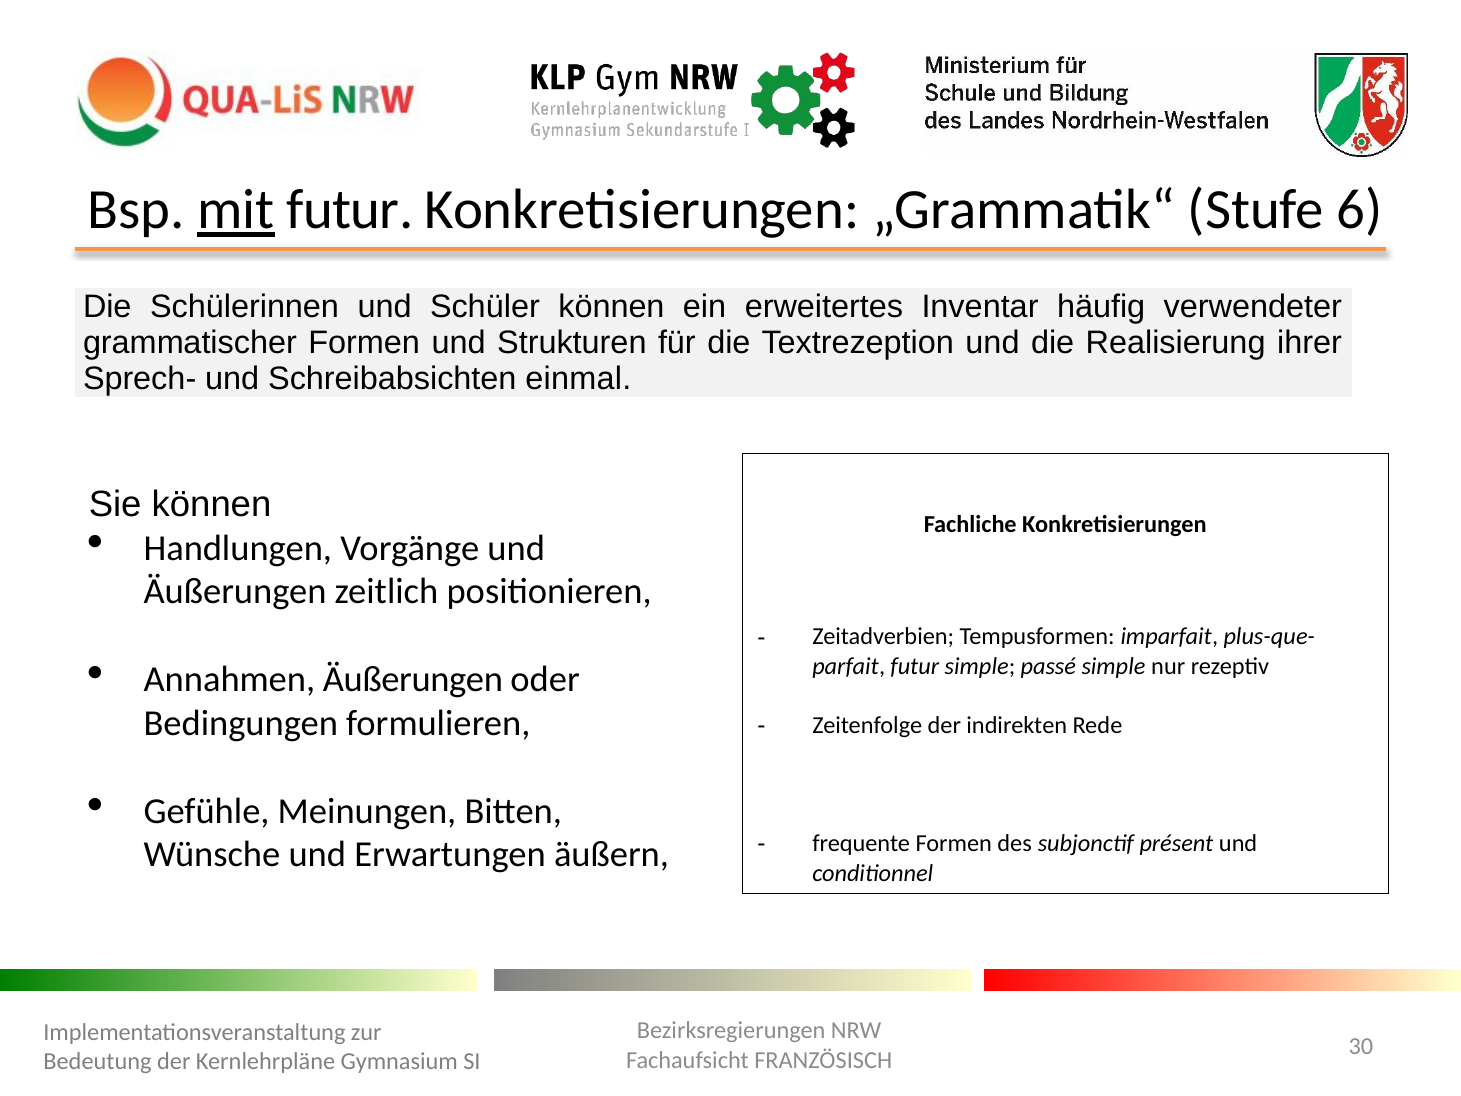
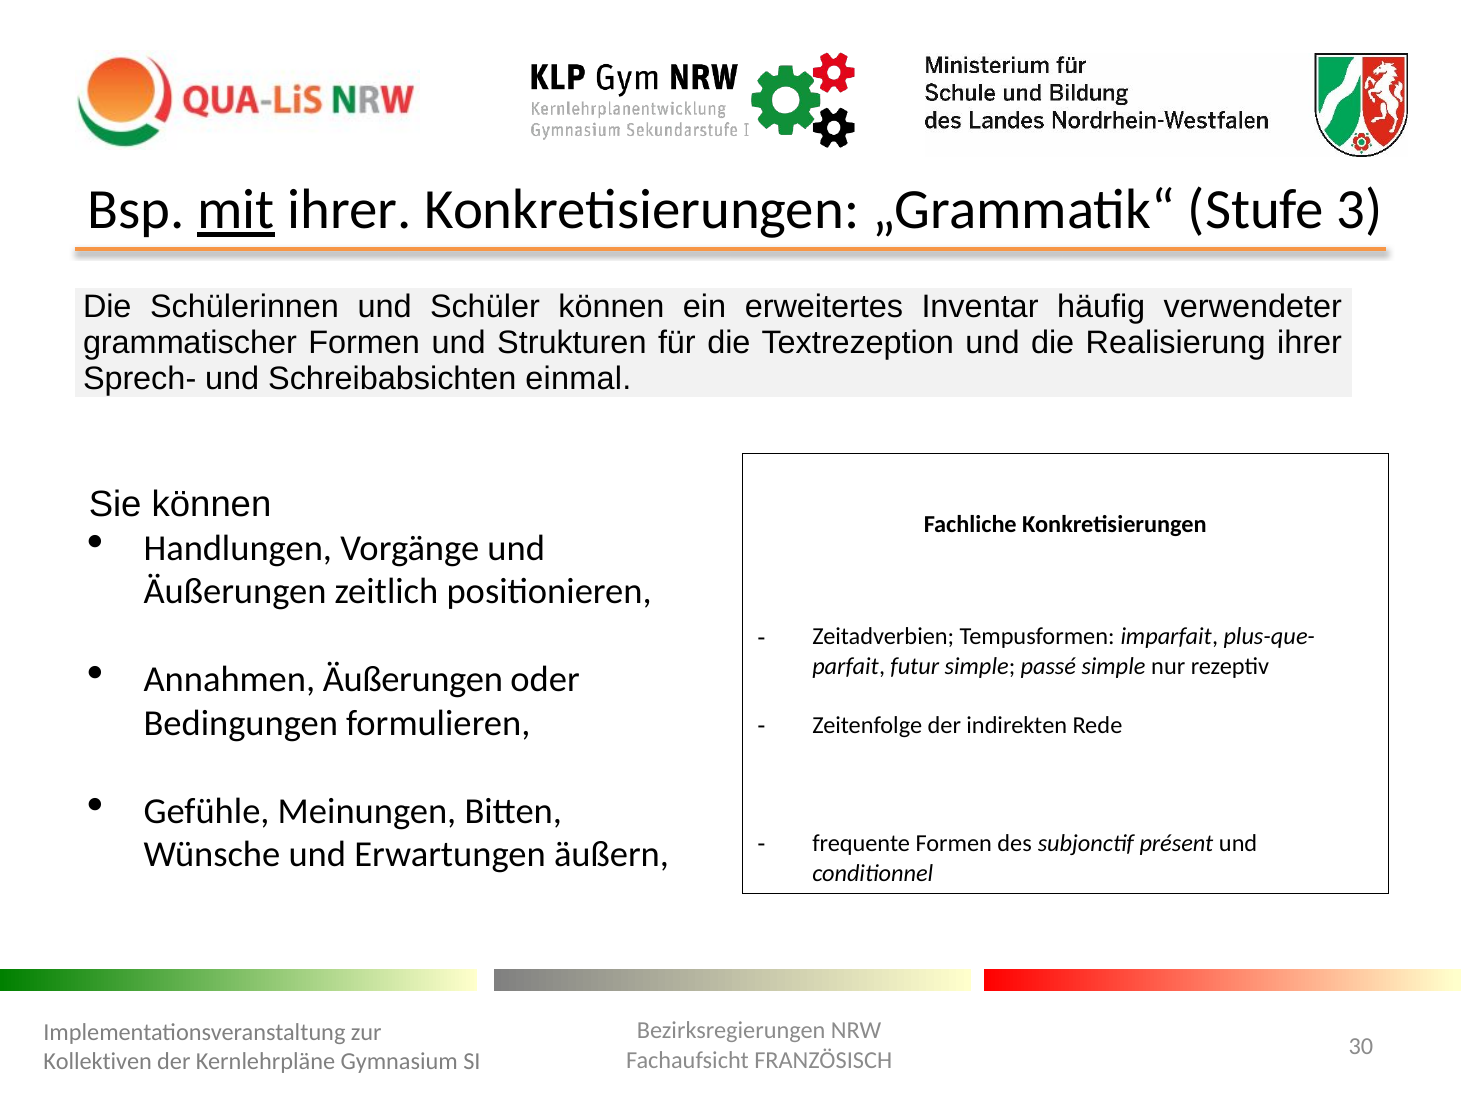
mit futur: futur -> ihrer
6: 6 -> 3
Bedeutung: Bedeutung -> Kollektiven
